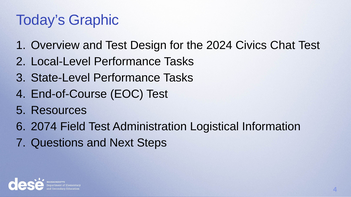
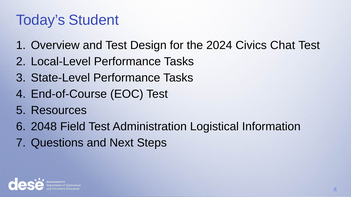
Graphic: Graphic -> Student
2074: 2074 -> 2048
